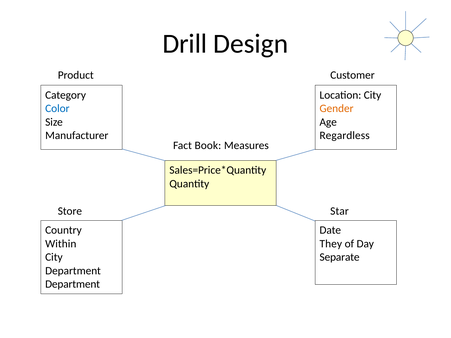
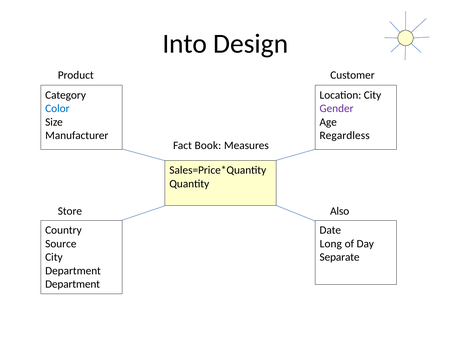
Drill: Drill -> Into
Gender colour: orange -> purple
Star: Star -> Also
Within: Within -> Source
They: They -> Long
